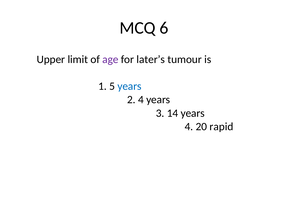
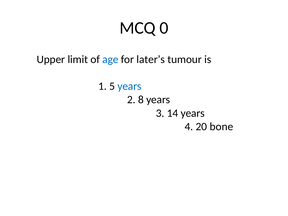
6: 6 -> 0
age colour: purple -> blue
2 4: 4 -> 8
rapid: rapid -> bone
